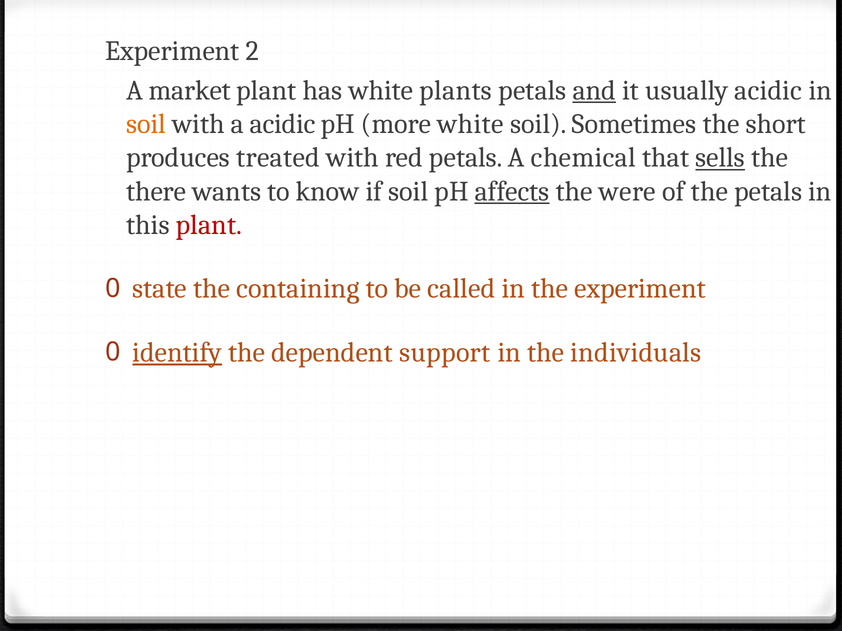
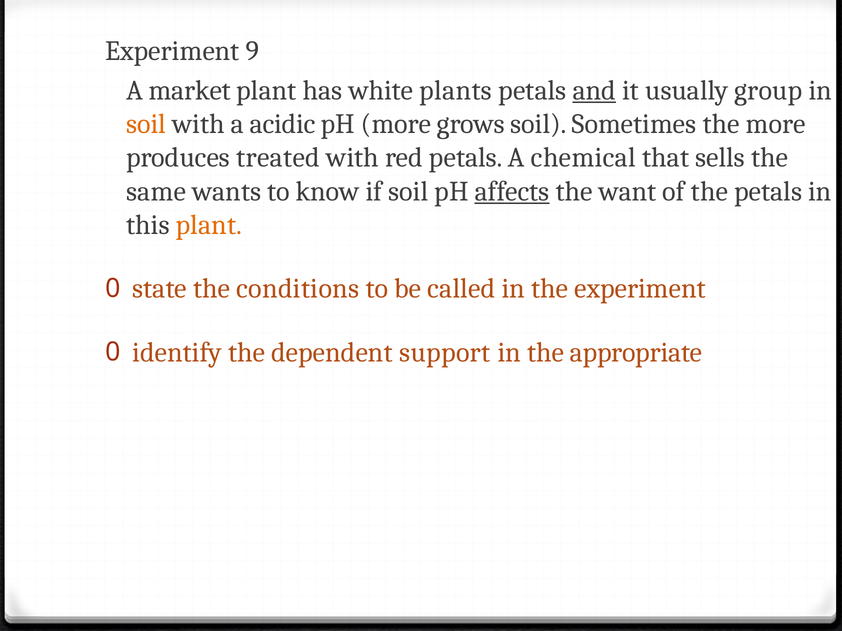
2: 2 -> 9
usually acidic: acidic -> group
more white: white -> grows
the short: short -> more
sells underline: present -> none
there: there -> same
were: were -> want
plant at (209, 225) colour: red -> orange
containing: containing -> conditions
identify underline: present -> none
individuals: individuals -> appropriate
